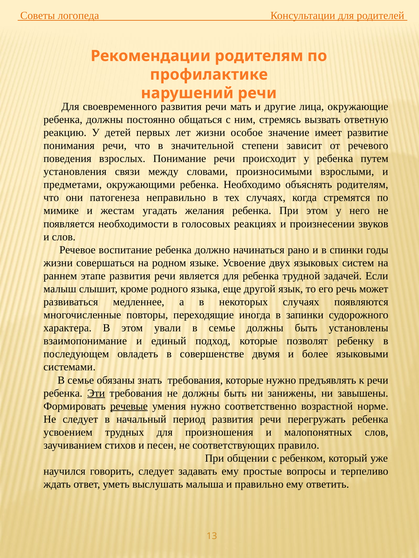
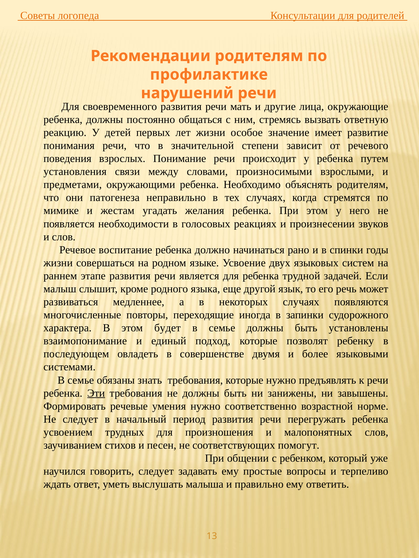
ували: ували -> будет
речевые underline: present -> none
правило: правило -> помогут
